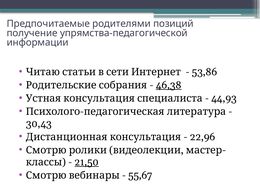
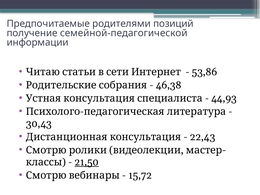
упрямства-педагогической: упрямства-педагогической -> семейной-педагогической
46,38 underline: present -> none
22,96: 22,96 -> 22,43
55,67: 55,67 -> 15,72
